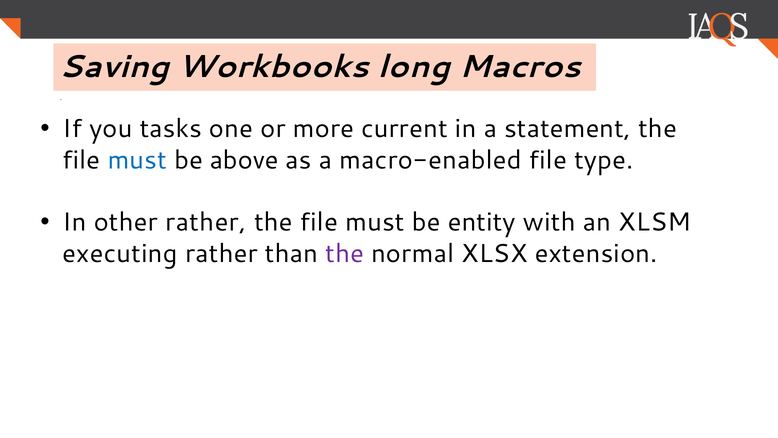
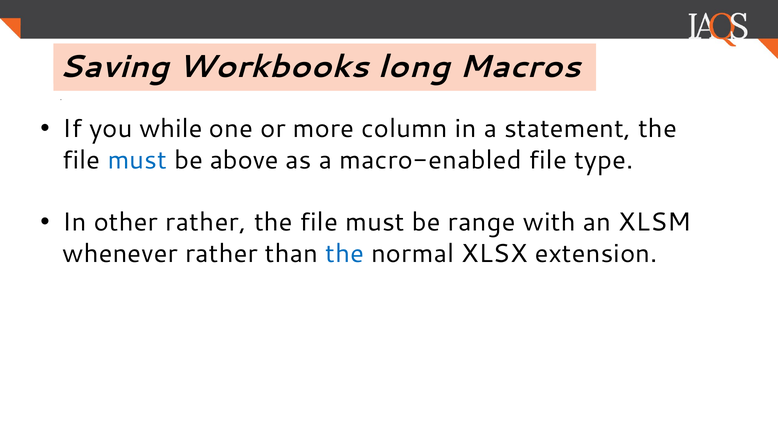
tasks: tasks -> while
current: current -> column
entity: entity -> range
executing: executing -> whenever
the at (345, 253) colour: purple -> blue
